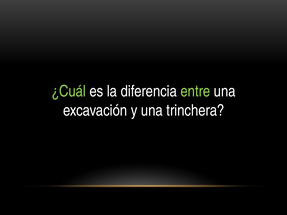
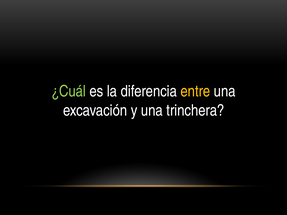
entre colour: light green -> yellow
